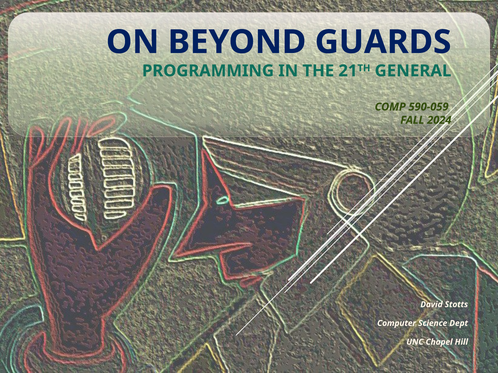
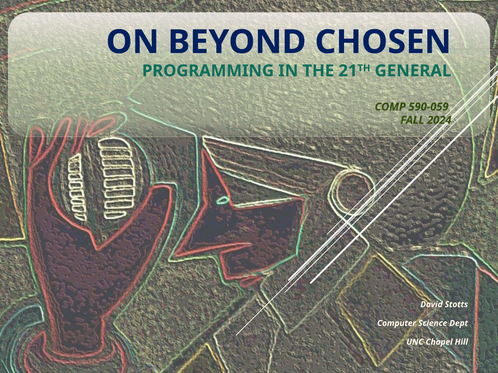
GUARDS: GUARDS -> CHOSEN
